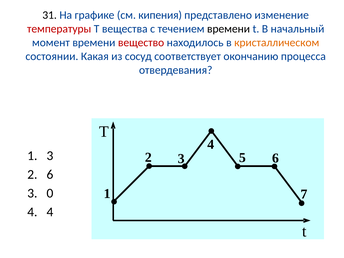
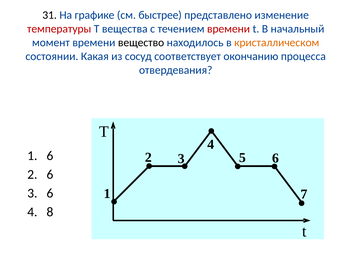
кипения: кипения -> быстрее
времени at (229, 29) colour: black -> red
вещество colour: red -> black
3 at (50, 156): 3 -> 6
3 0: 0 -> 6
4 at (50, 212): 4 -> 8
